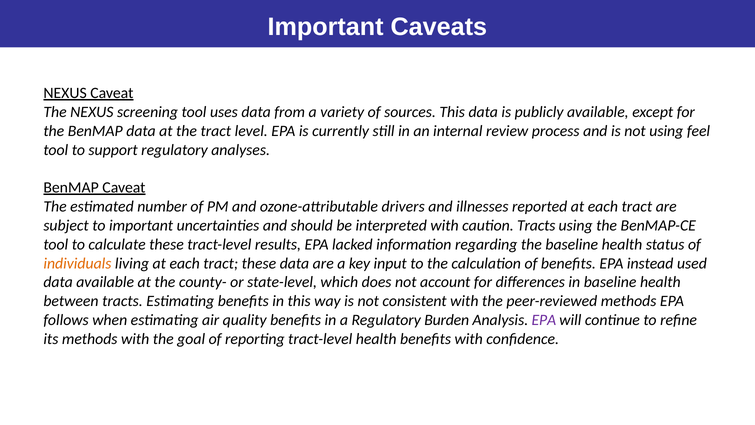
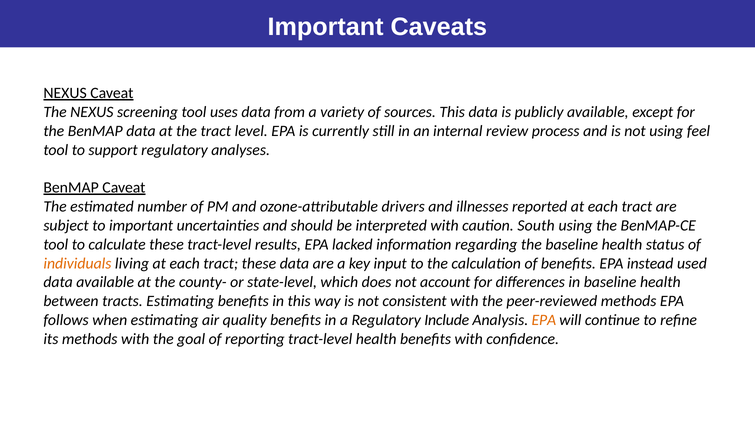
caution Tracts: Tracts -> South
Burden: Burden -> Include
EPA at (544, 320) colour: purple -> orange
